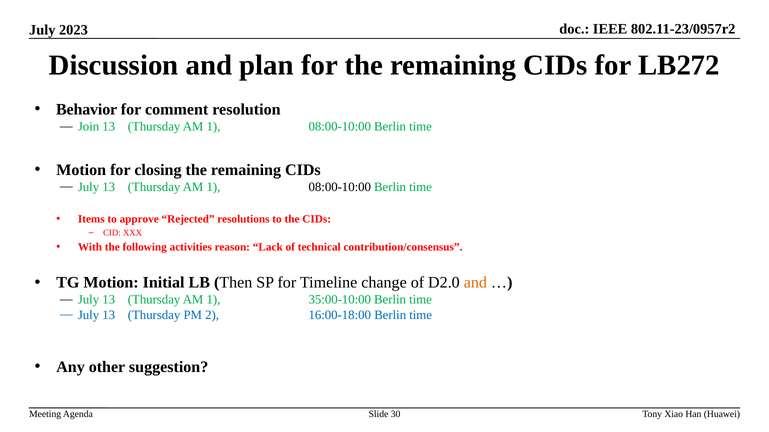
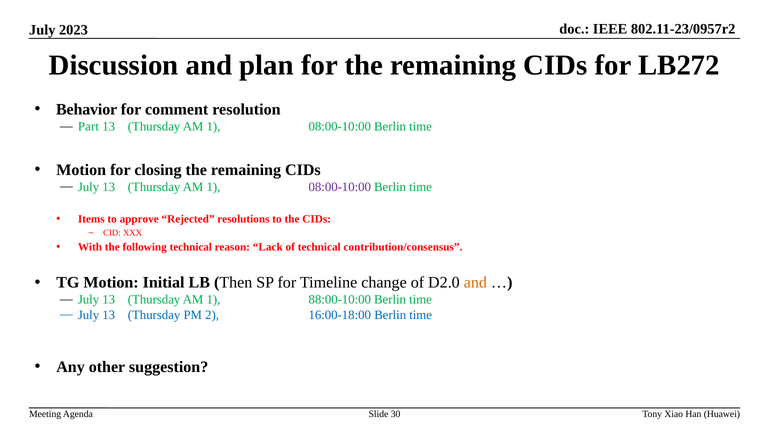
Join: Join -> Part
08:00-10:00 at (340, 187) colour: black -> purple
following activities: activities -> technical
35:00-10:00: 35:00-10:00 -> 88:00-10:00
